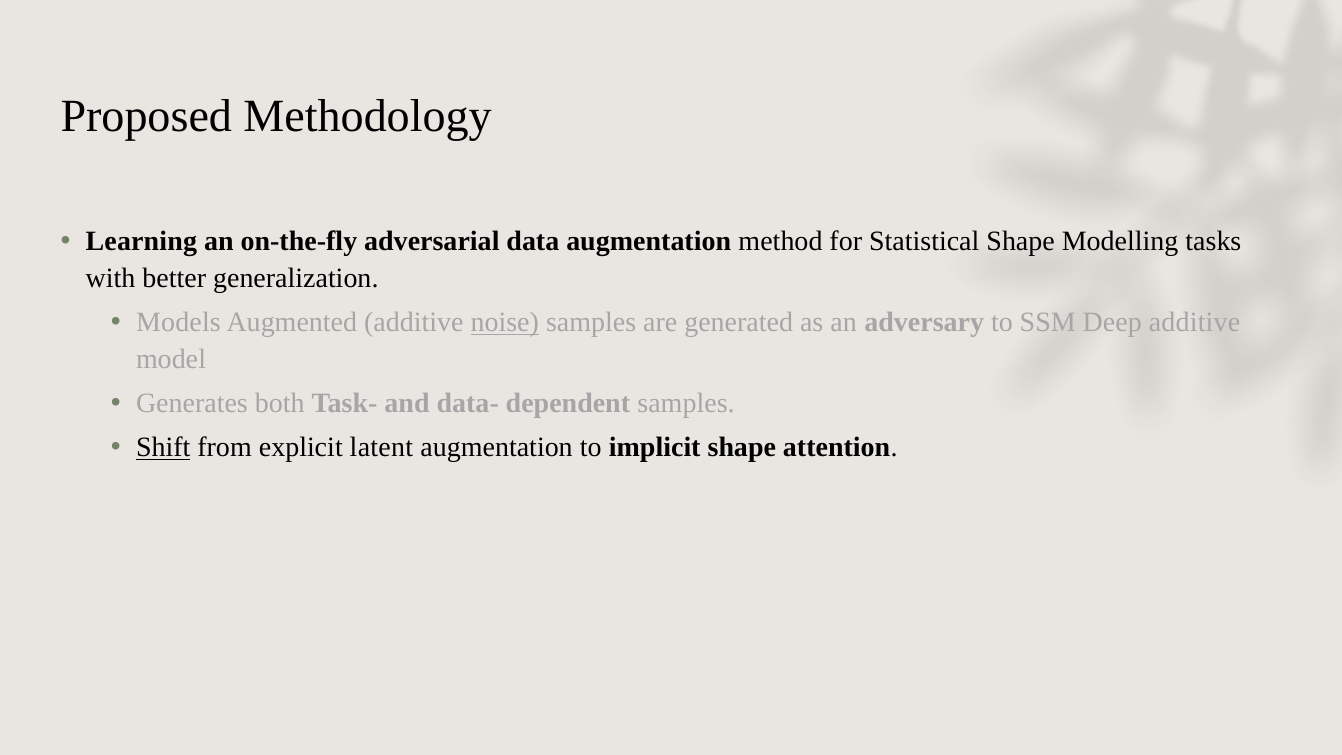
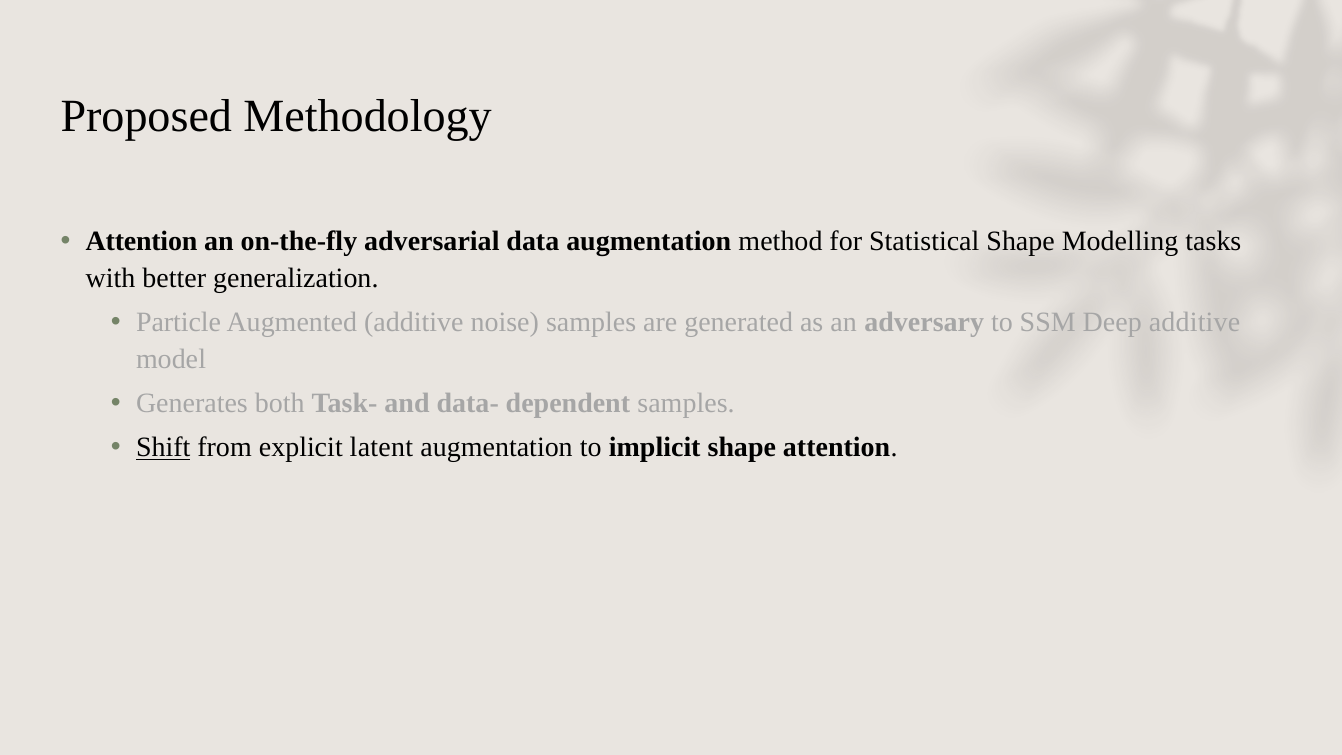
Learning at (141, 242): Learning -> Attention
Models: Models -> Particle
noise underline: present -> none
